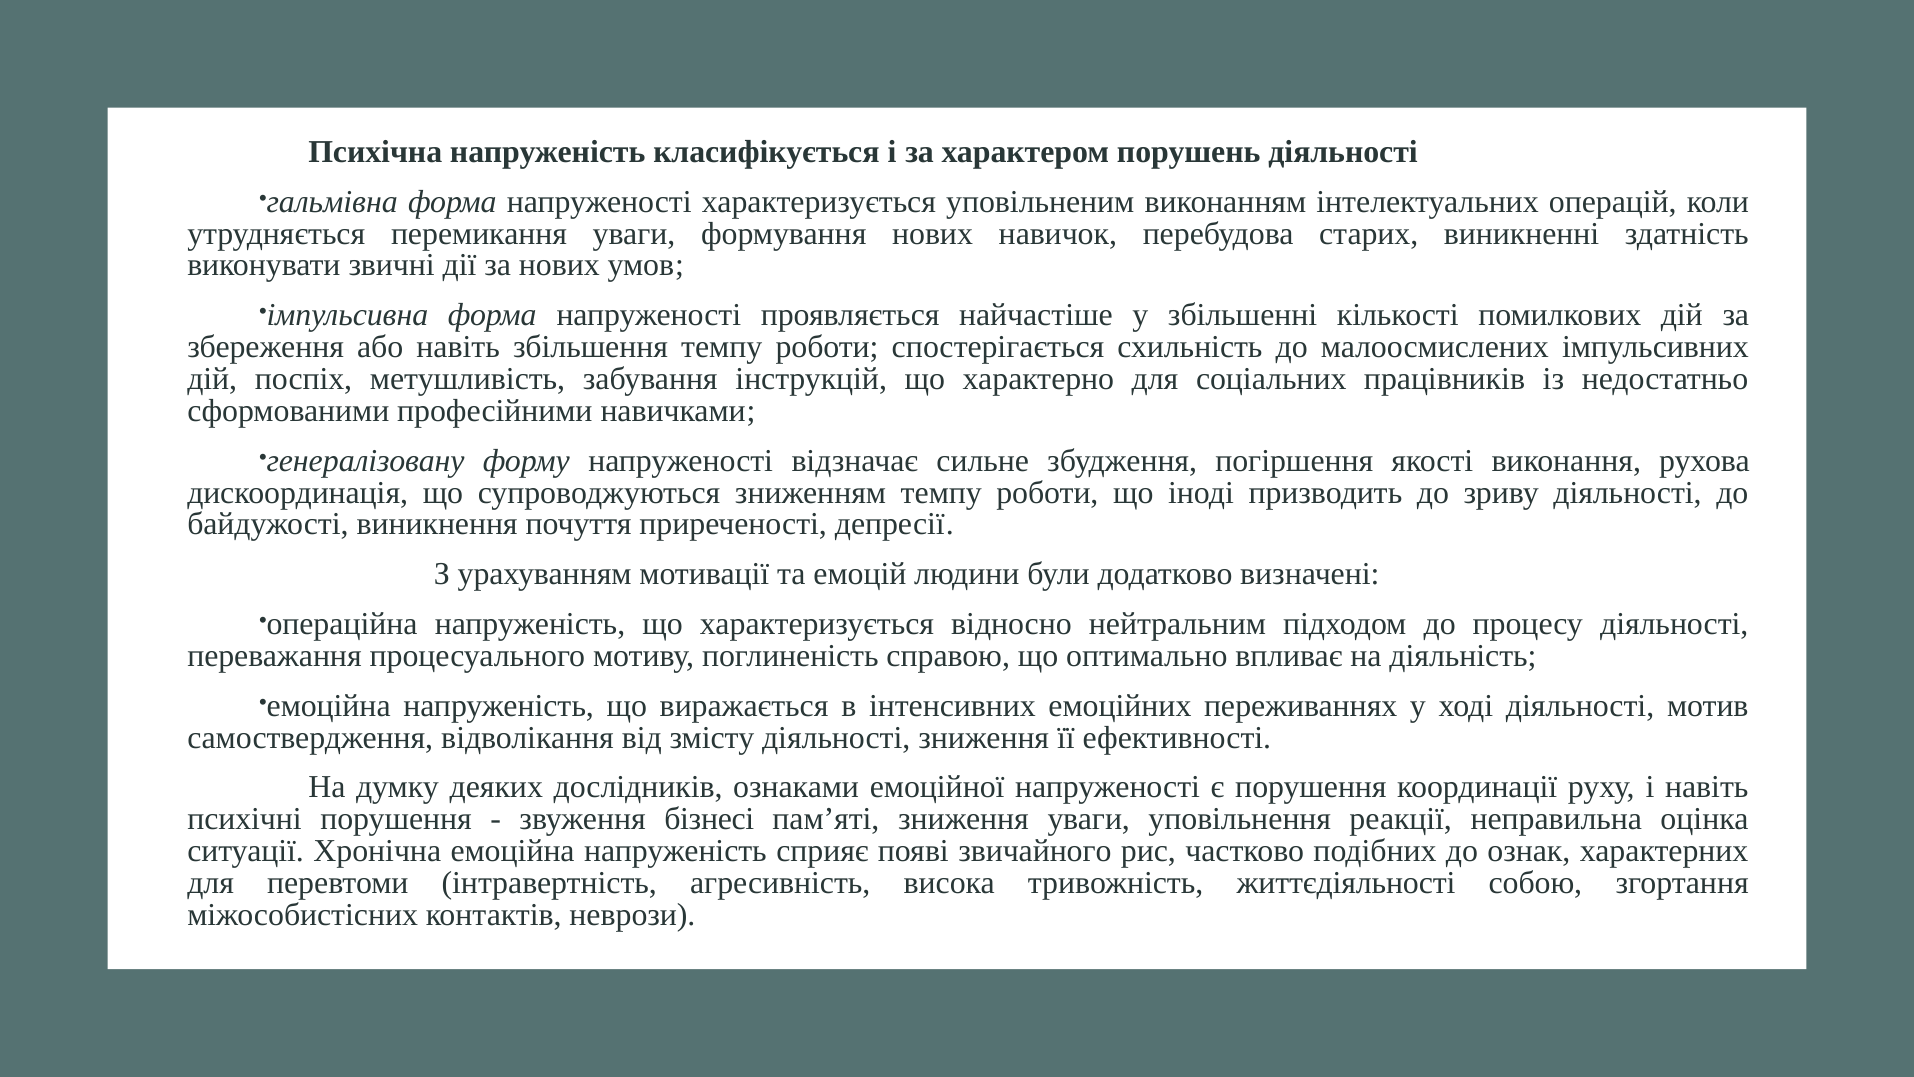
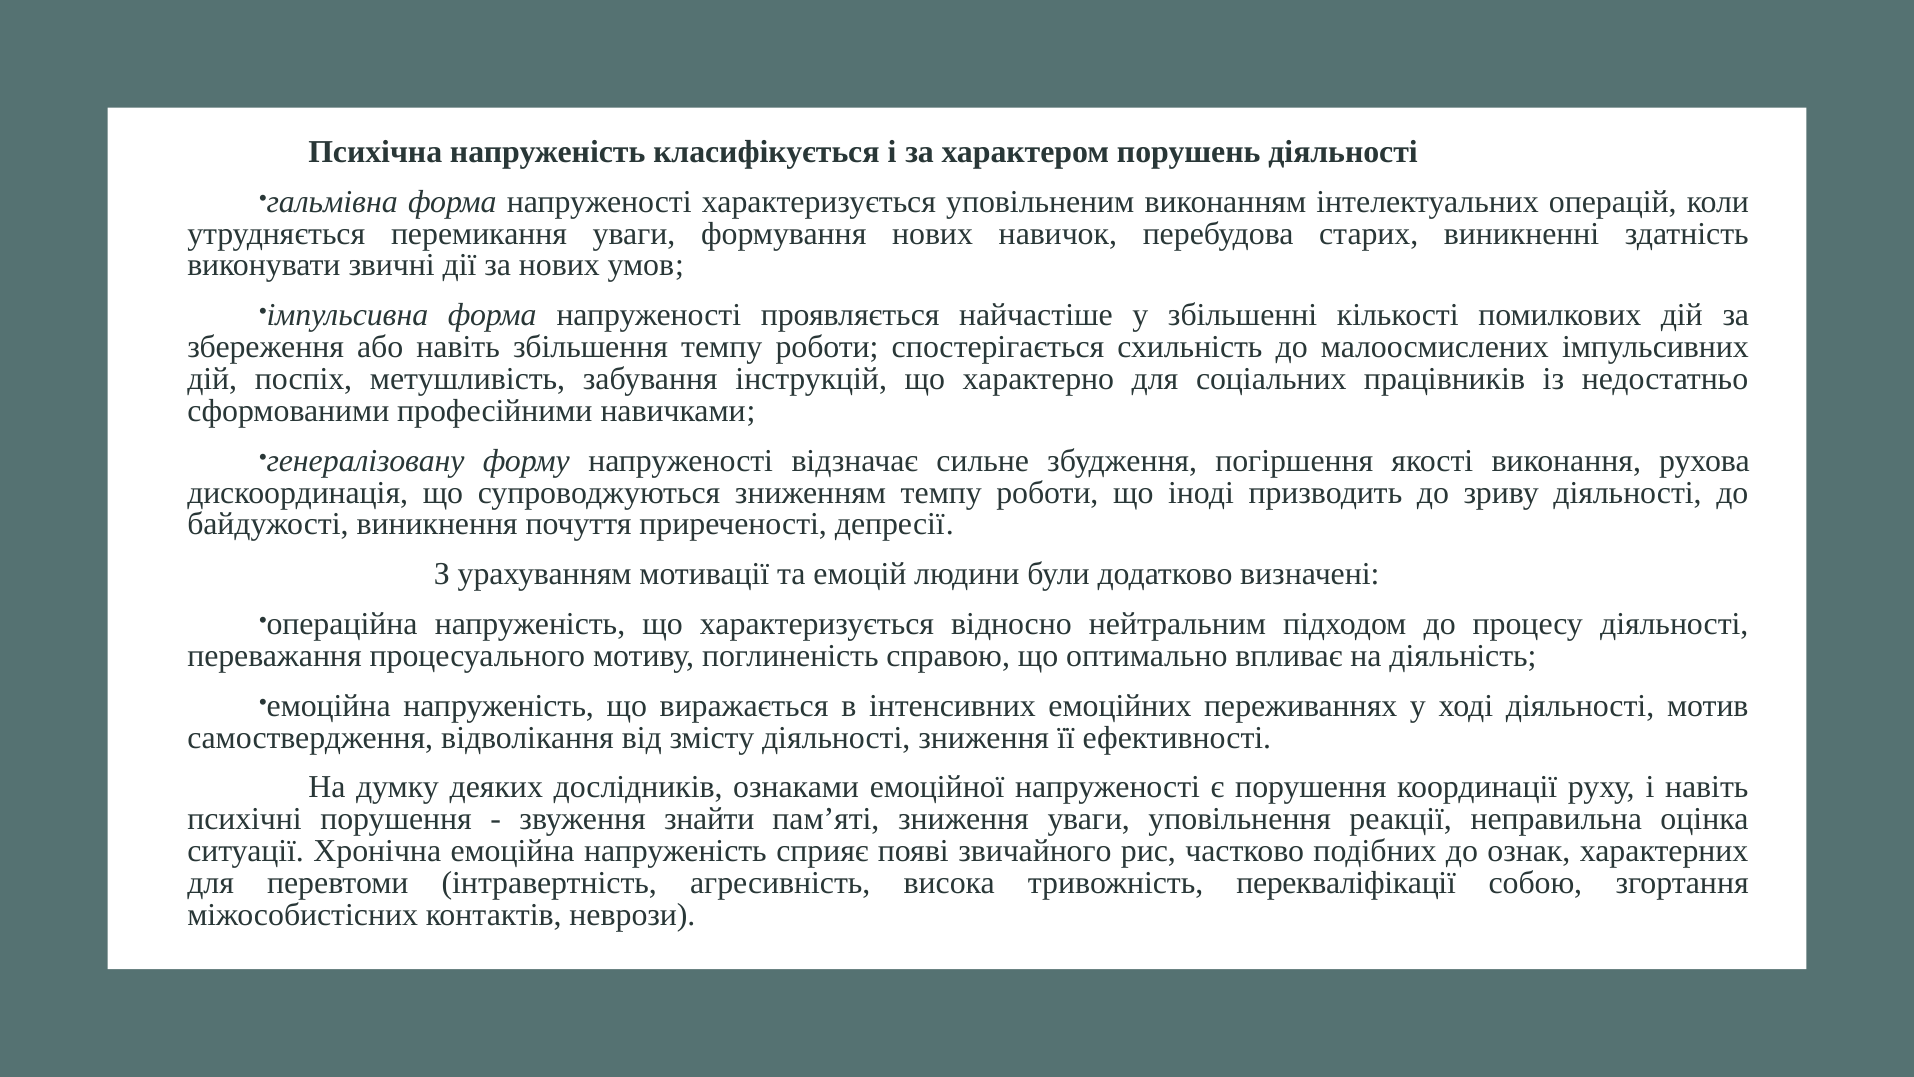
бізнесі: бізнесі -> знайти
життєдіяльності: життєдіяльності -> перекваліфікації
